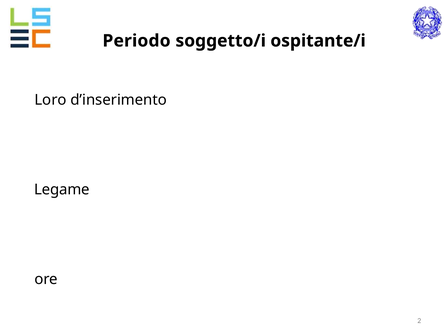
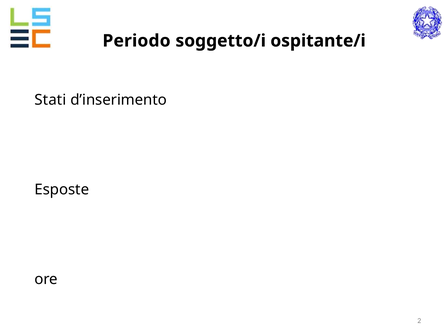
Loro: Loro -> Stati
Legame: Legame -> Esposte
